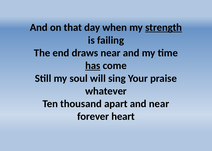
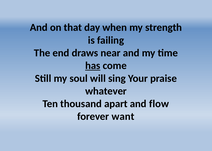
strength underline: present -> none
and near: near -> flow
heart: heart -> want
